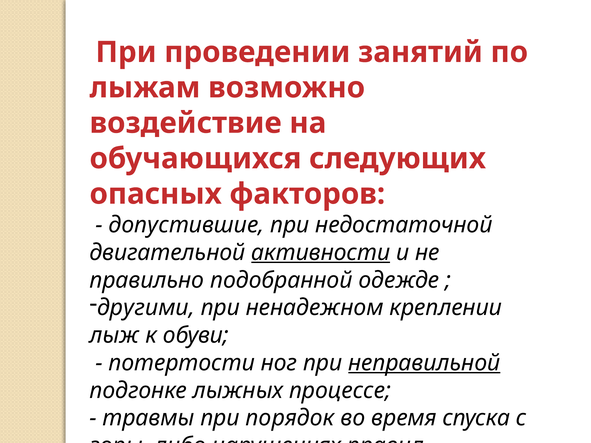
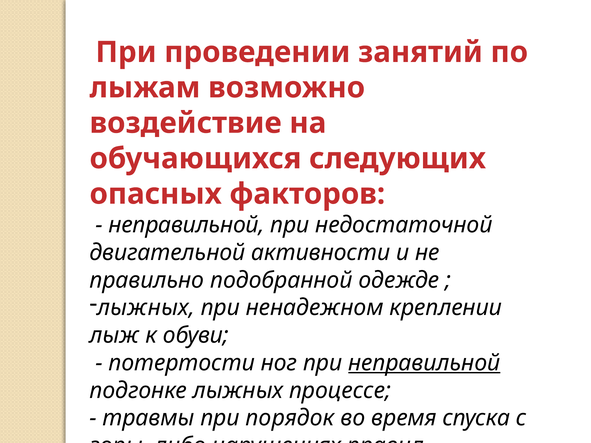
допустившие at (186, 225): допустившие -> неправильной
активности underline: present -> none
другими at (146, 308): другими -> лыжных
